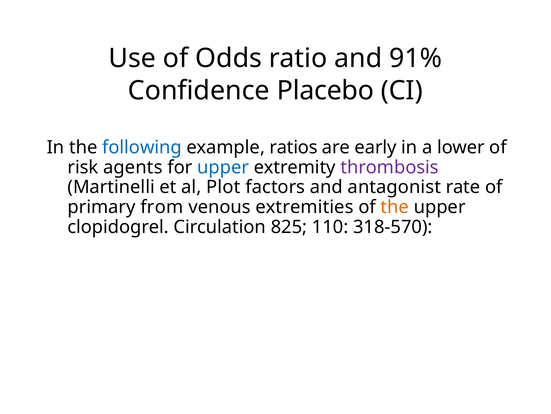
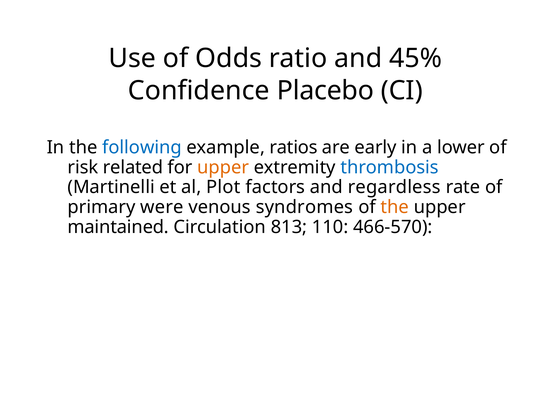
91%: 91% -> 45%
agents: agents -> related
upper at (223, 167) colour: blue -> orange
thrombosis colour: purple -> blue
antagonist: antagonist -> regardless
from: from -> were
extremities: extremities -> syndromes
clopidogrel: clopidogrel -> maintained
825: 825 -> 813
318-570: 318-570 -> 466-570
